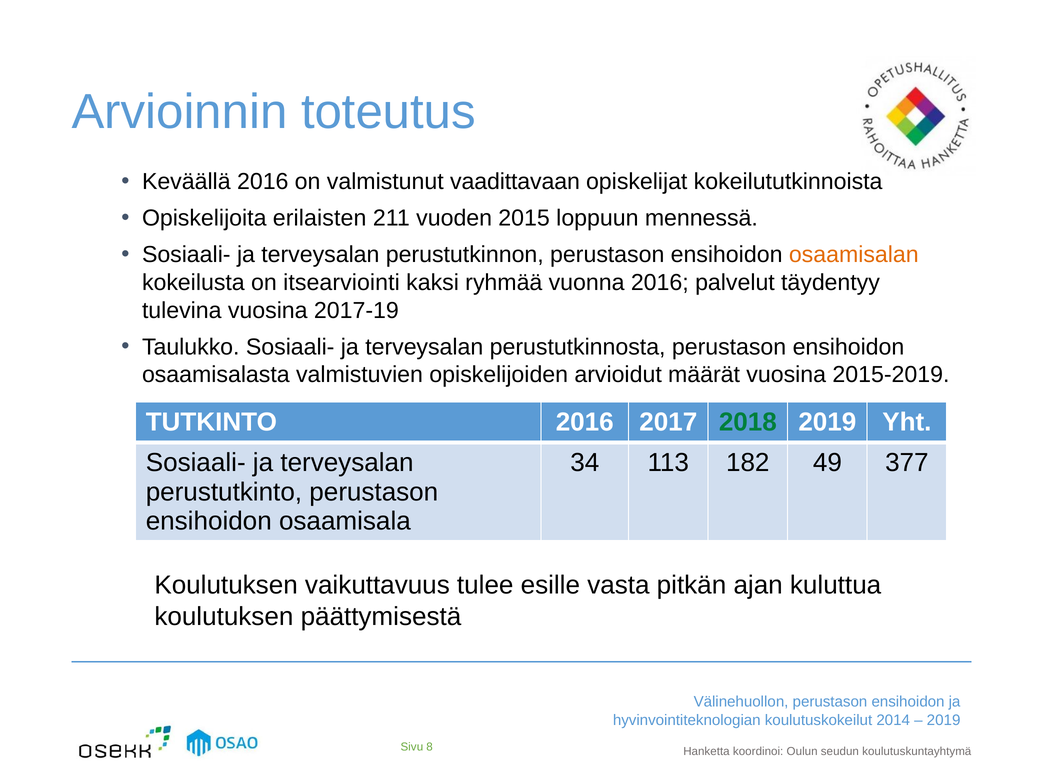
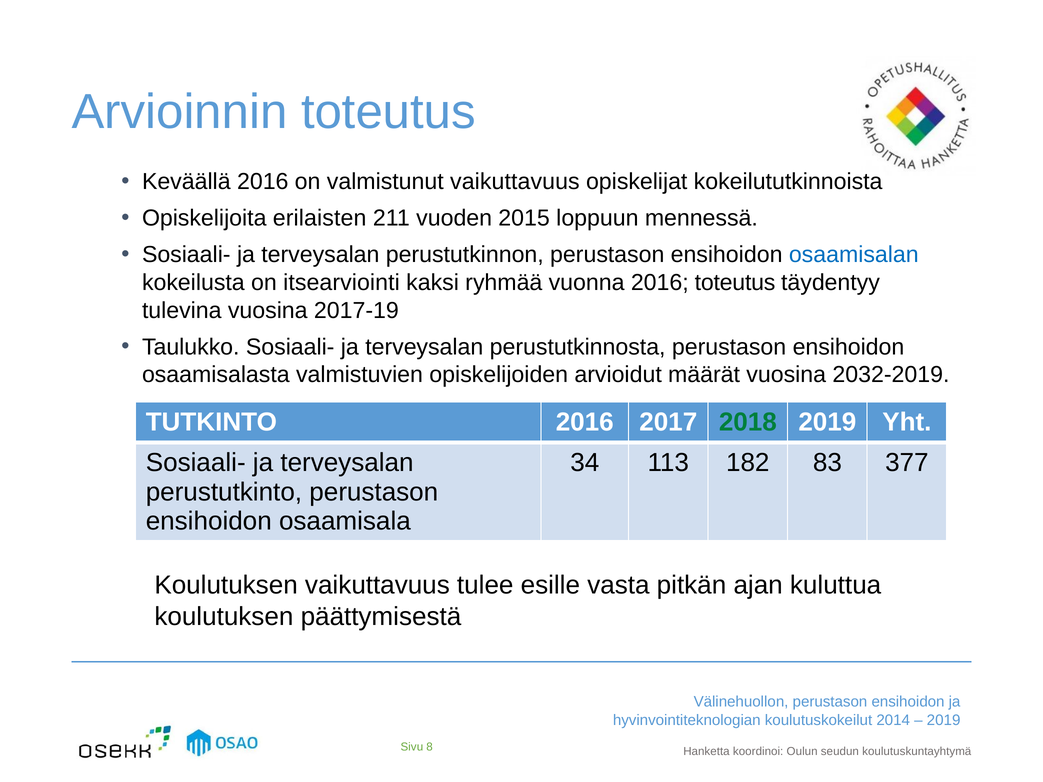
valmistunut vaadittavaan: vaadittavaan -> vaikuttavuus
osaamisalan colour: orange -> blue
2016 palvelut: palvelut -> toteutus
2015-2019: 2015-2019 -> 2032-2019
49: 49 -> 83
